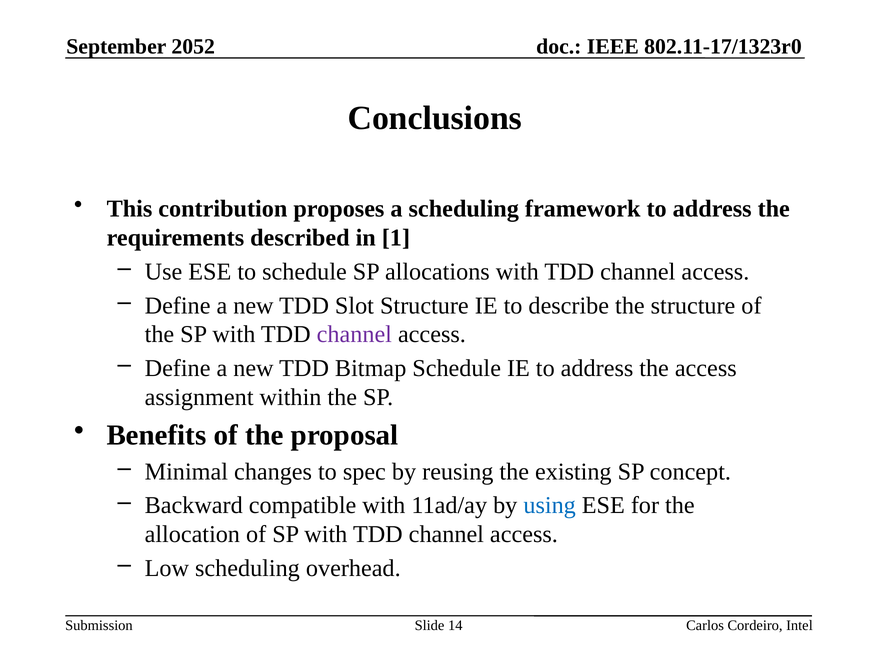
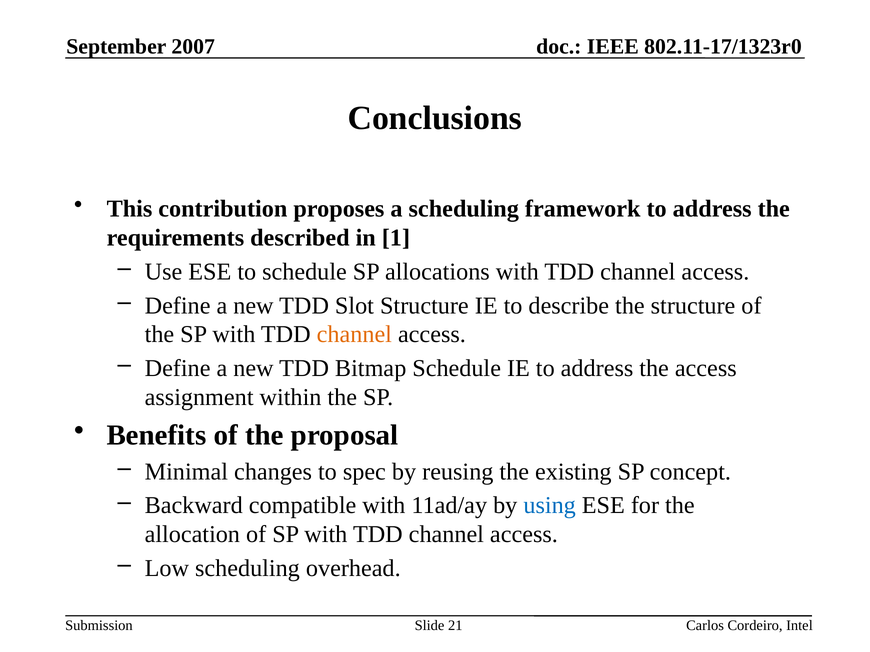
2052: 2052 -> 2007
channel at (354, 335) colour: purple -> orange
14: 14 -> 21
